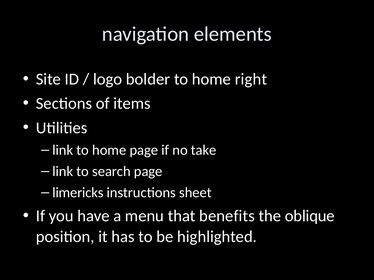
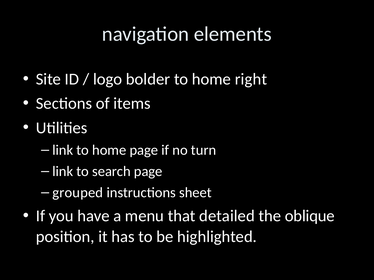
take: take -> turn
limericks: limericks -> grouped
benefits: benefits -> detailed
